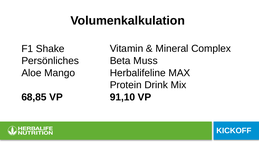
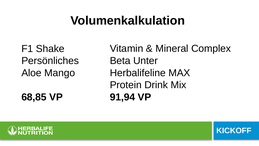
Muss: Muss -> Unter
91,10: 91,10 -> 91,94
